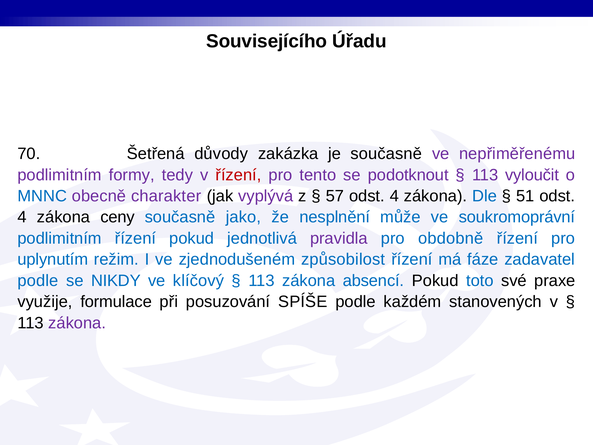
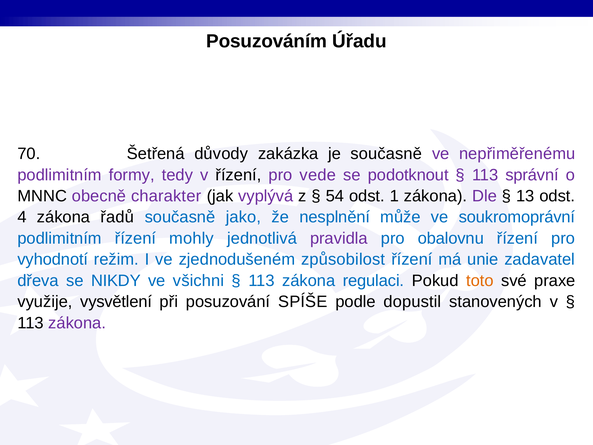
Souvisejícího: Souvisejícího -> Posuzováním
řízení at (238, 175) colour: red -> black
tento: tento -> vede
vyloučit: vyloučit -> správní
MNNC colour: blue -> black
57: 57 -> 54
4 at (394, 196): 4 -> 1
Dle colour: blue -> purple
51: 51 -> 13
ceny: ceny -> řadů
řízení pokud: pokud -> mohly
obdobně: obdobně -> obalovnu
uplynutím: uplynutím -> vyhodnotí
fáze: fáze -> unie
podle at (38, 281): podle -> dřeva
klíčový: klíčový -> všichni
absencí: absencí -> regulaci
toto colour: blue -> orange
formulace: formulace -> vysvětlení
každém: každém -> dopustil
